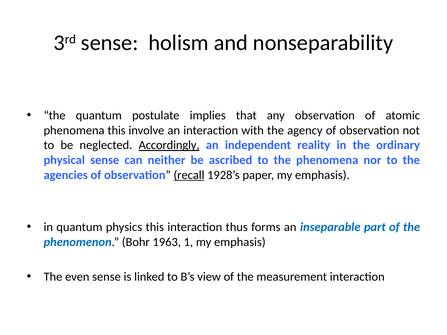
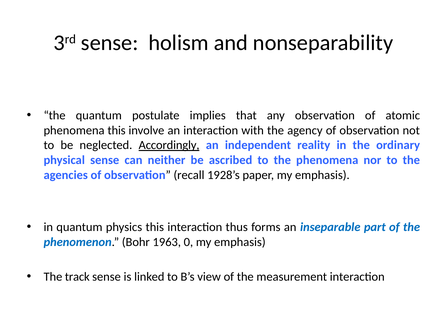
recall underline: present -> none
1: 1 -> 0
even: even -> track
